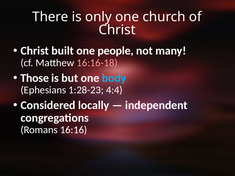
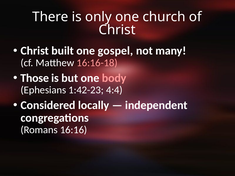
people: people -> gospel
body colour: light blue -> pink
1:28-23: 1:28-23 -> 1:42-23
